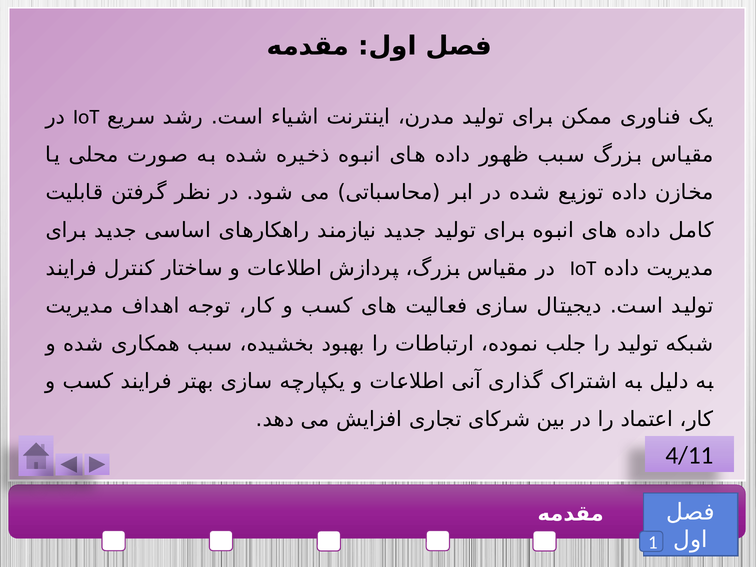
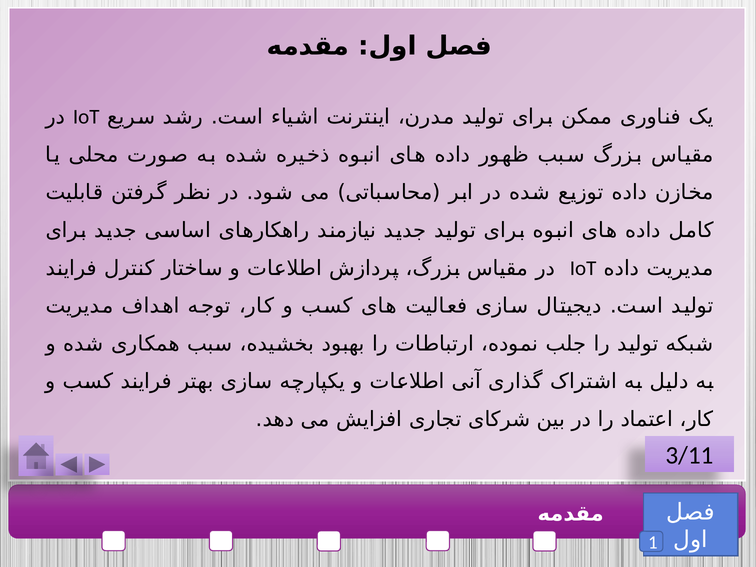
4/11: 4/11 -> 3/11
